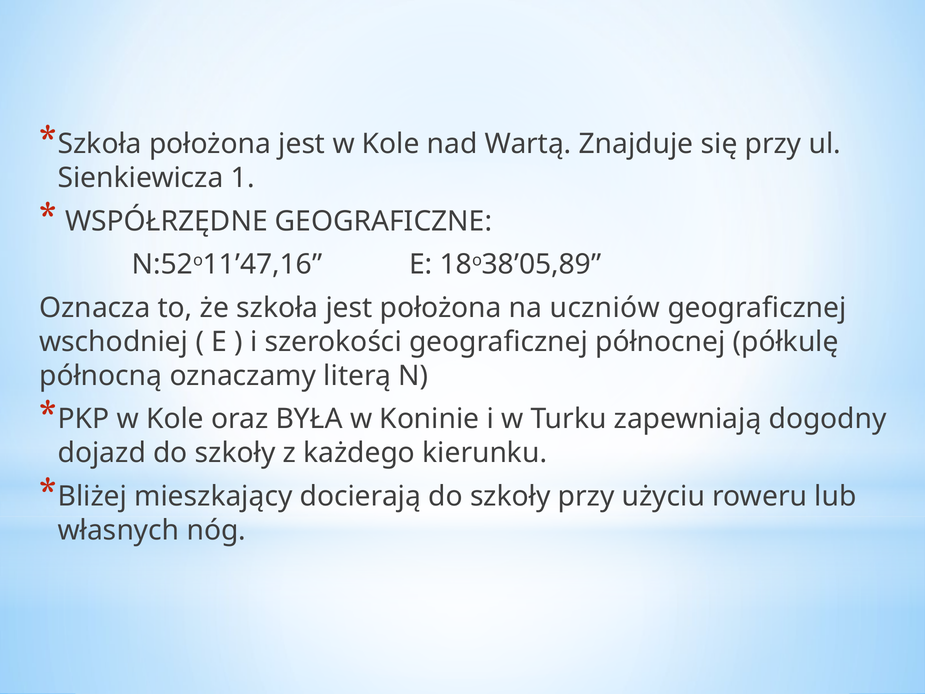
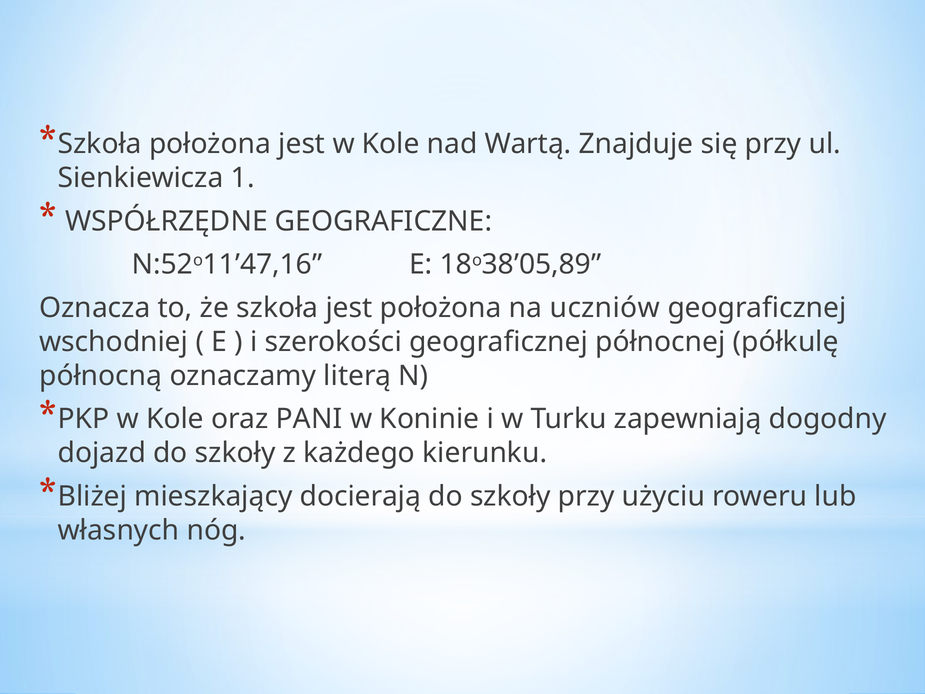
BYŁA: BYŁA -> PANI
